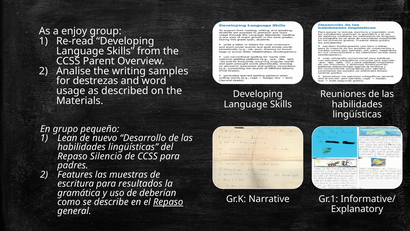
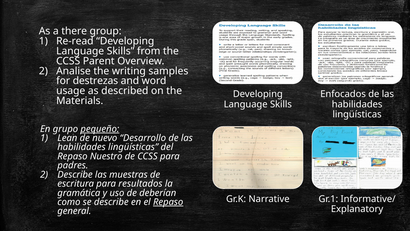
enjoy: enjoy -> there
Reuniones: Reuniones -> Enfocados
pequeño underline: none -> present
Silencio: Silencio -> Nuestro
Features at (75, 174): Features -> Describe
